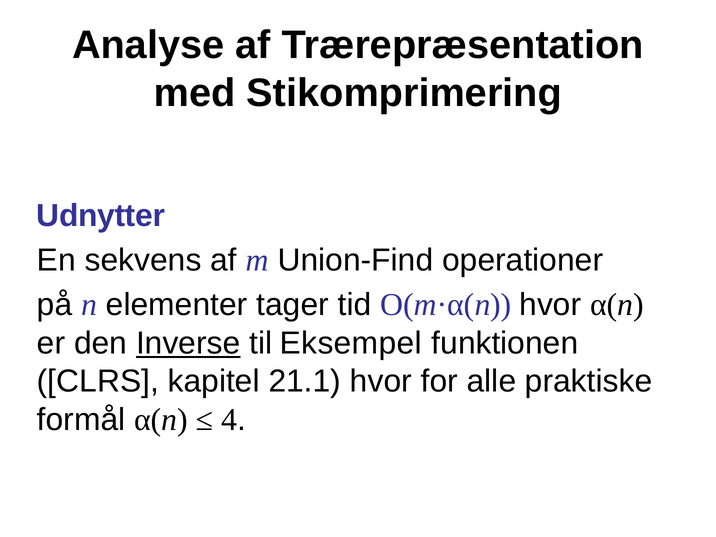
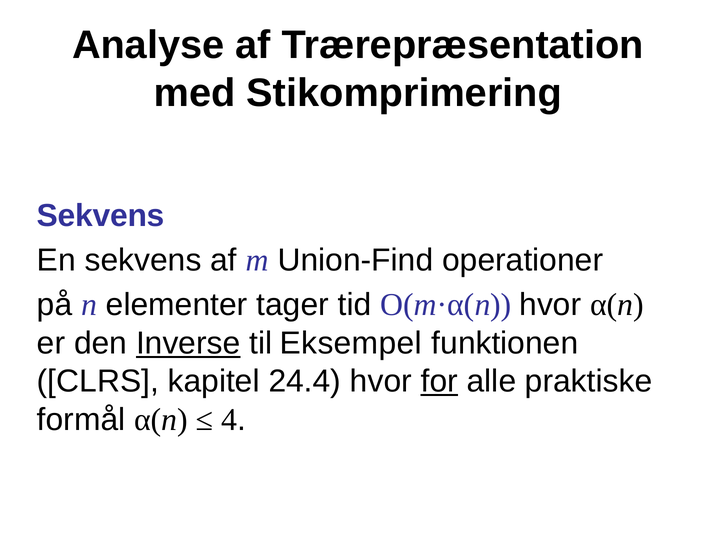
Udnytter at (101, 216): Udnytter -> Sekvens
21.1: 21.1 -> 24.4
for underline: none -> present
